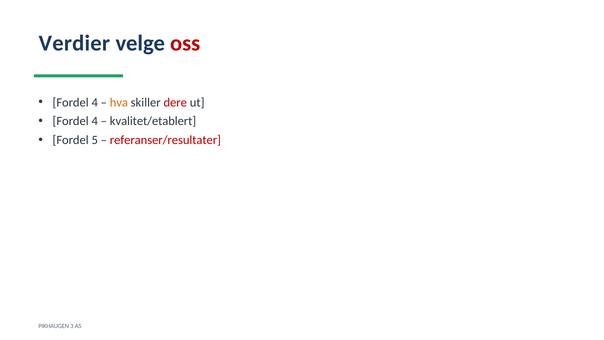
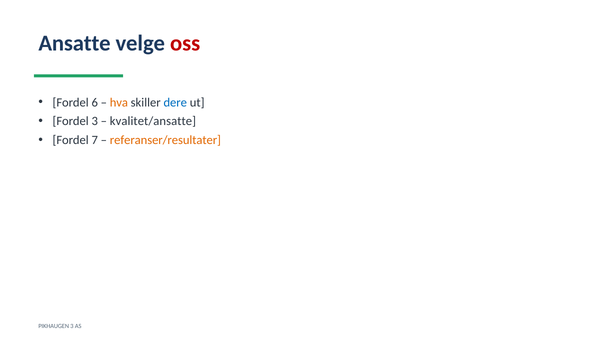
Verdier: Verdier -> Ansatte
4 at (95, 102): 4 -> 6
dere colour: red -> blue
4 at (95, 121): 4 -> 3
kvalitet/etablert: kvalitet/etablert -> kvalitet/ansatte
5: 5 -> 7
referanser/resultater colour: red -> orange
